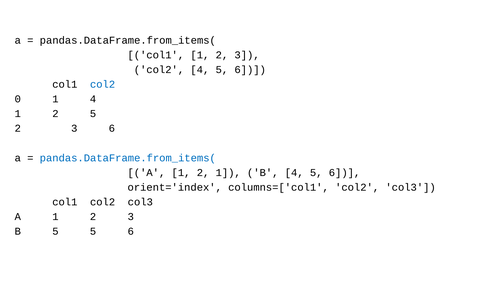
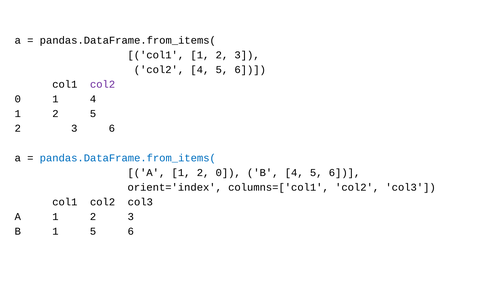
col2 at (103, 84) colour: blue -> purple
2 1: 1 -> 0
B 5: 5 -> 1
